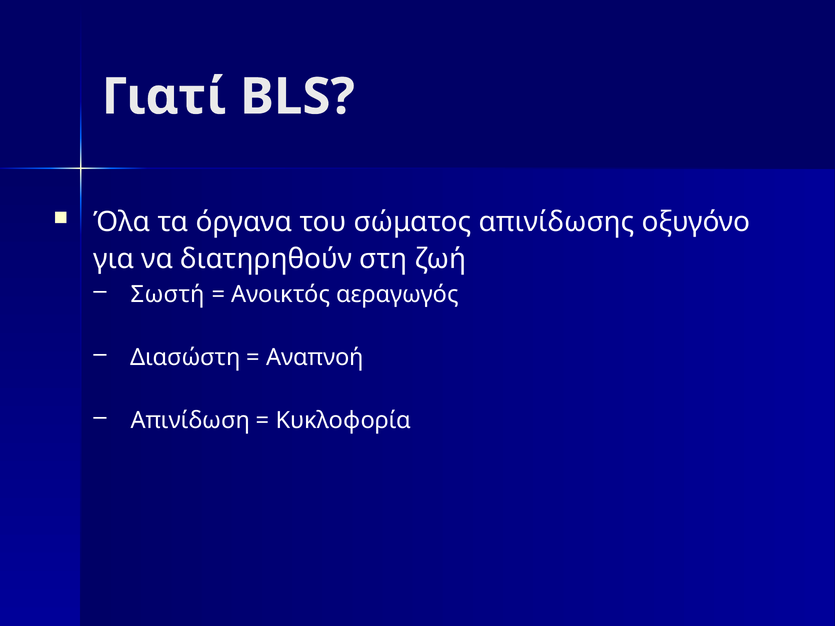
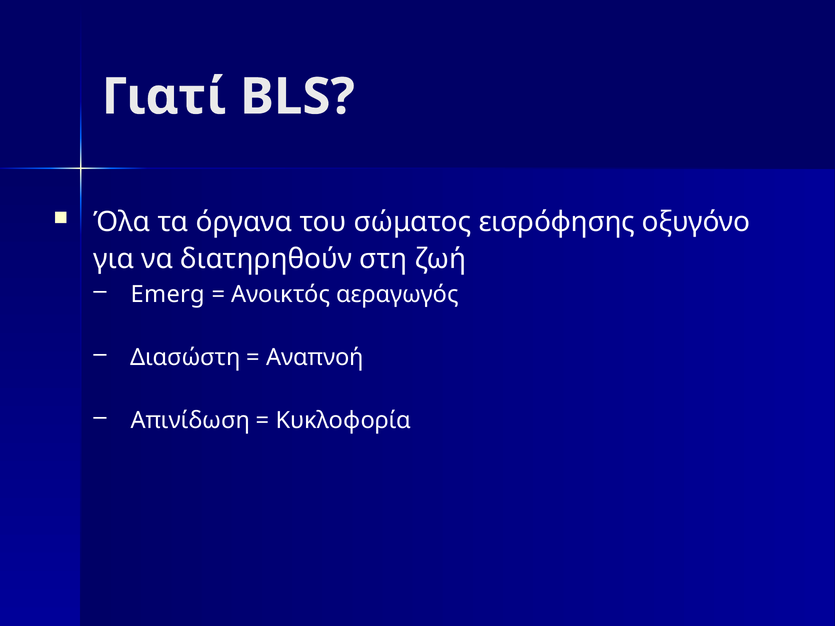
απινίδωσης: απινίδωσης -> εισρόφησης
Σωστή: Σωστή -> Emerg
